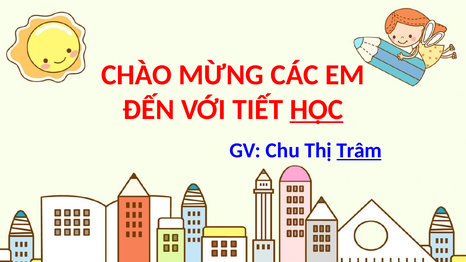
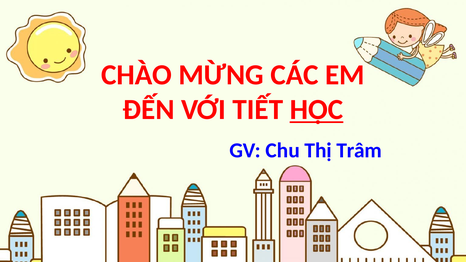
Trâm underline: present -> none
